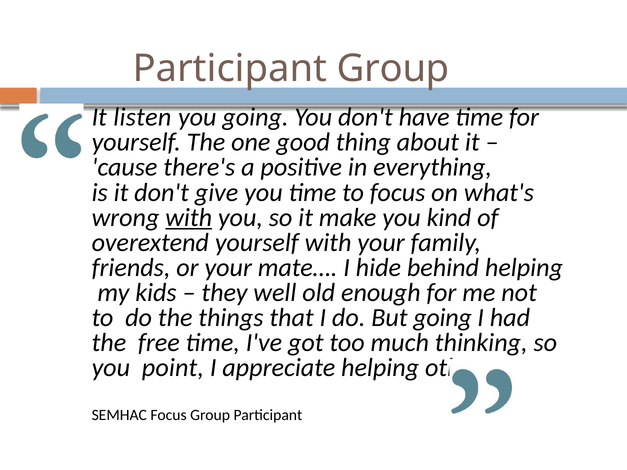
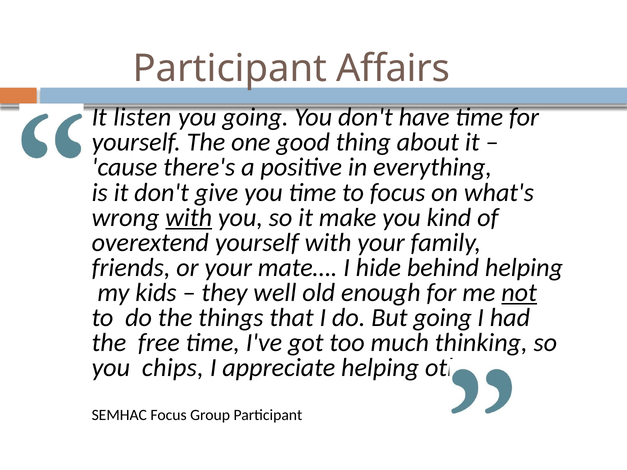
Participant Group: Group -> Affairs
not underline: none -> present
point: point -> chips
